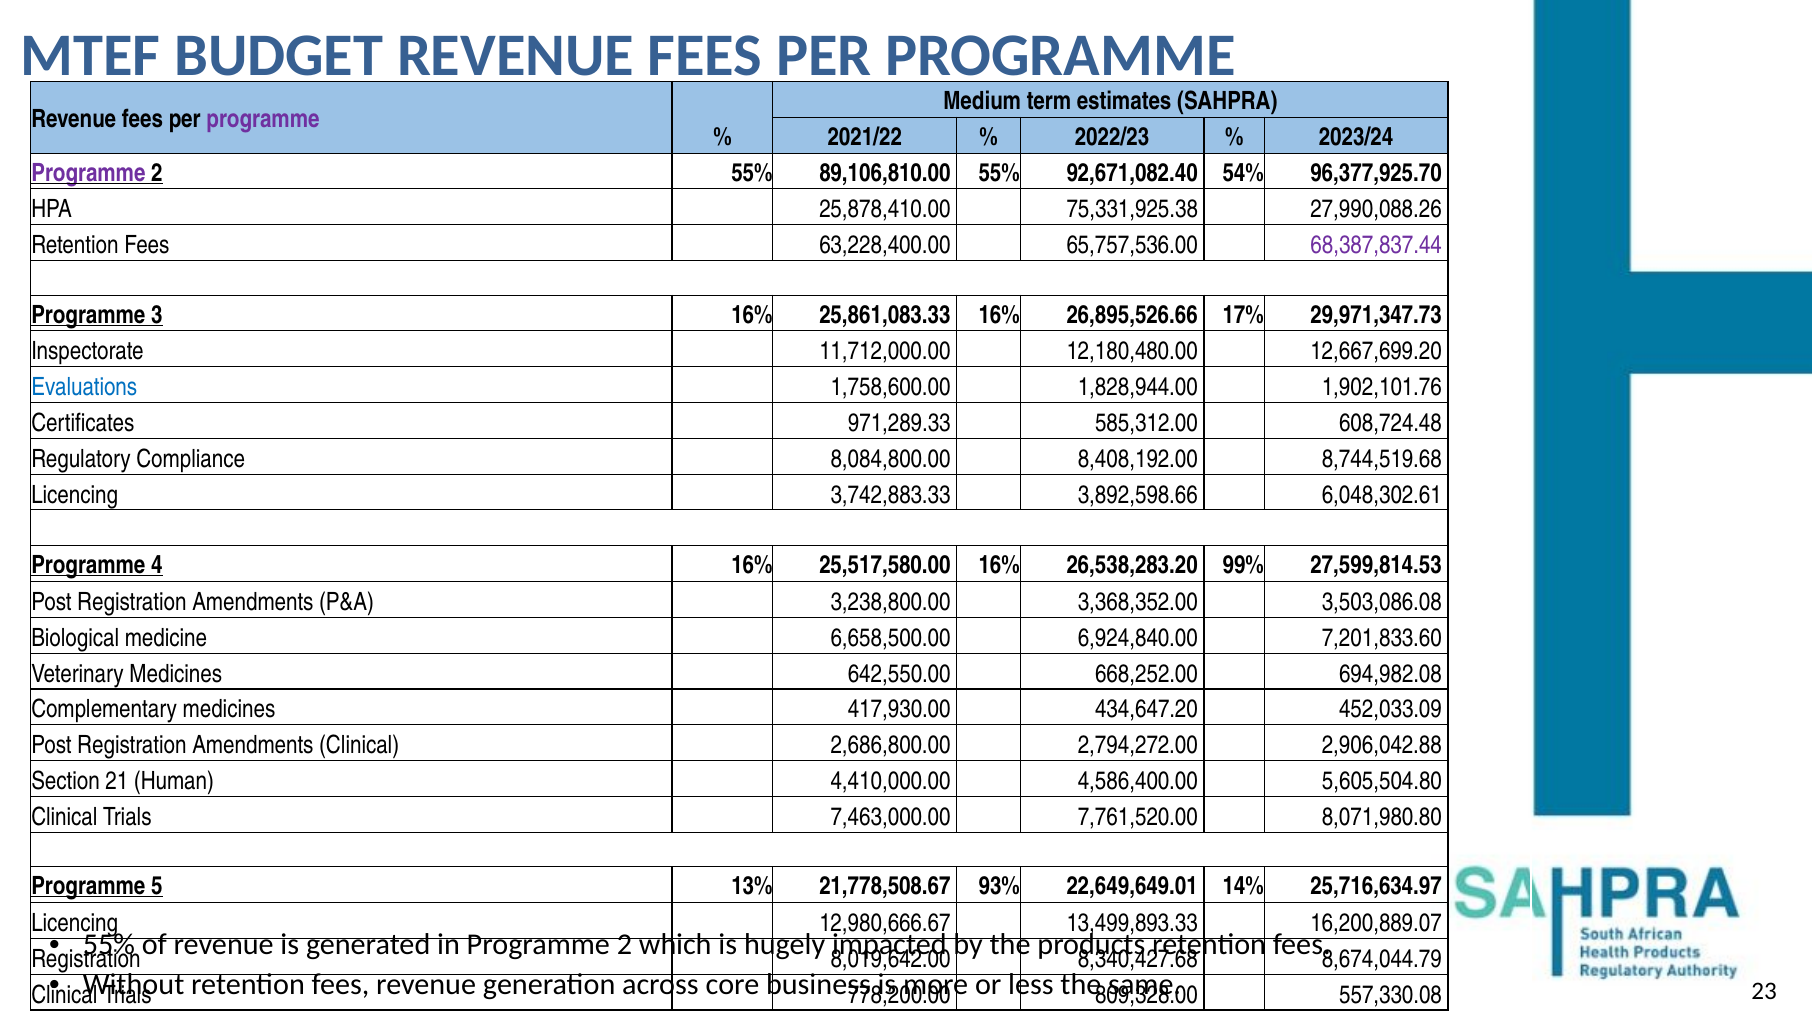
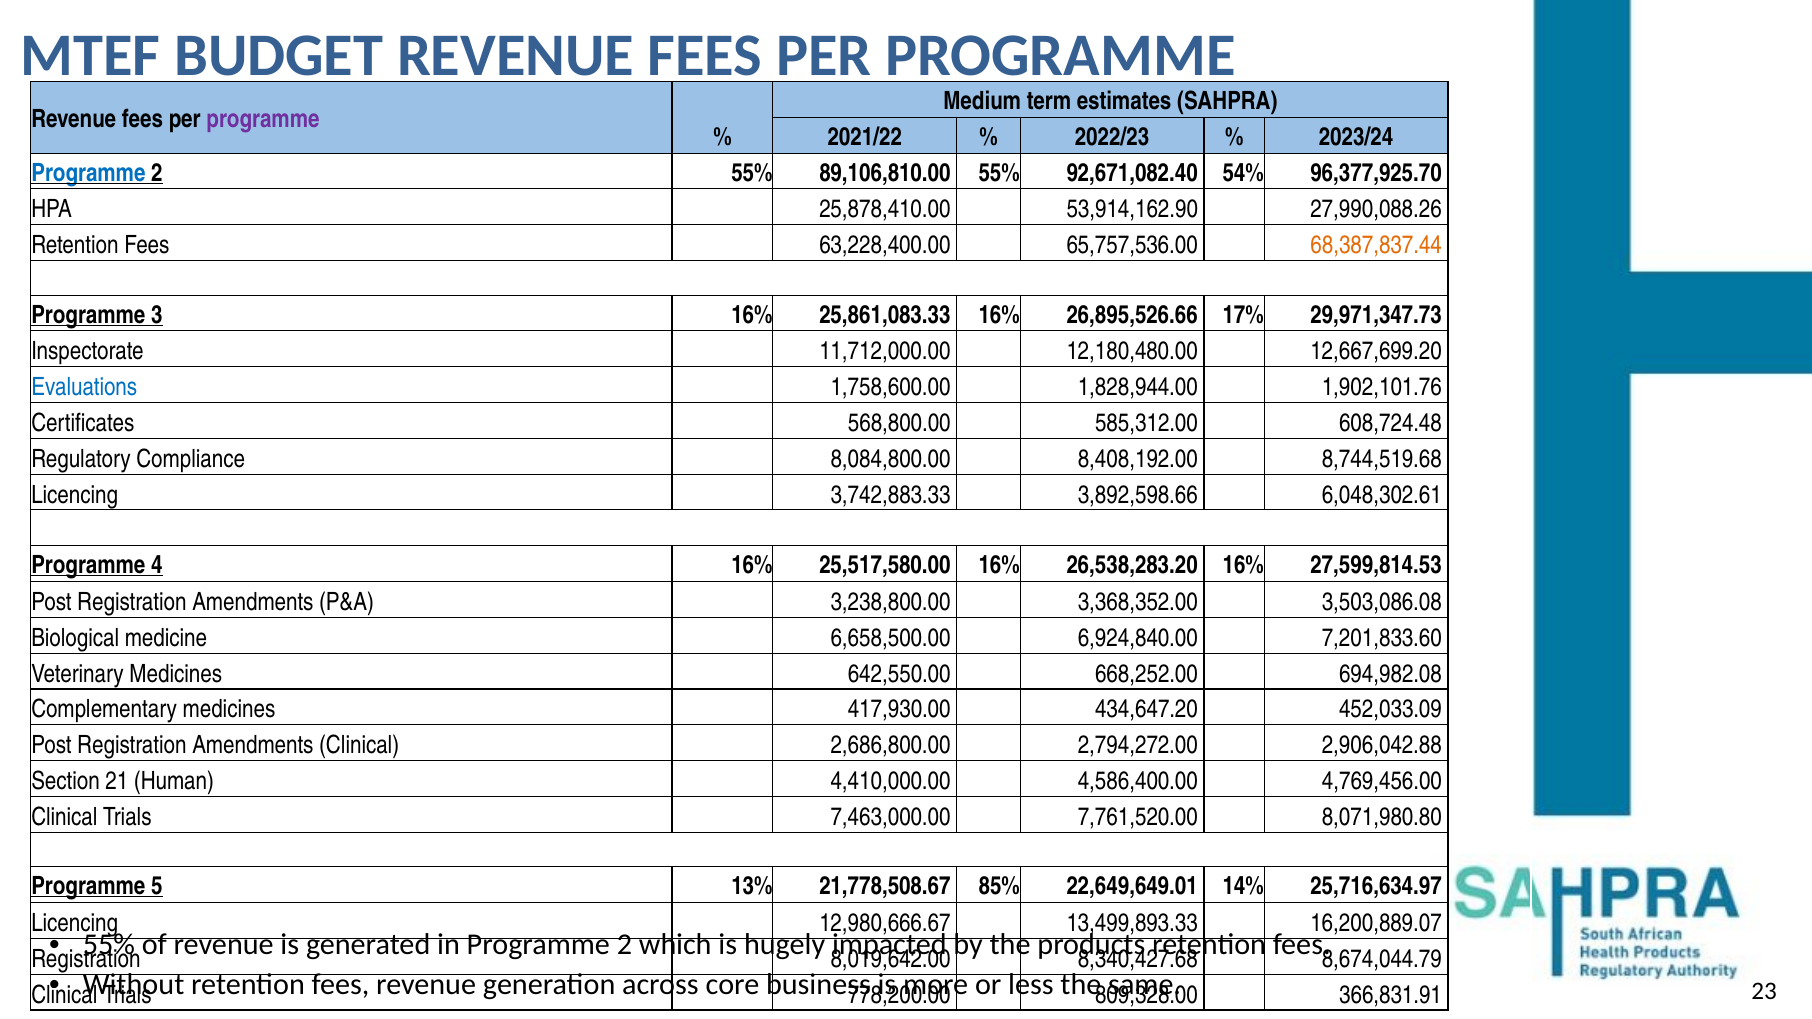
Programme at (88, 173) colour: purple -> blue
75,331,925.38: 75,331,925.38 -> 53,914,162.90
68,387,837.44 colour: purple -> orange
971,289.33: 971,289.33 -> 568,800.00
26,538,283.20 99%: 99% -> 16%
5,605,504.80: 5,605,504.80 -> 4,769,456.00
93%: 93% -> 85%
557,330.08: 557,330.08 -> 366,831.91
